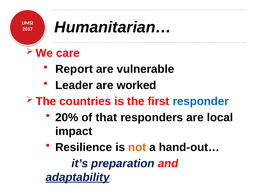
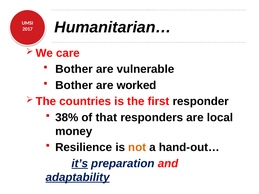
Report at (74, 69): Report -> Bother
Leader at (74, 85): Leader -> Bother
responder colour: blue -> black
20%: 20% -> 38%
impact: impact -> money
it’s underline: none -> present
